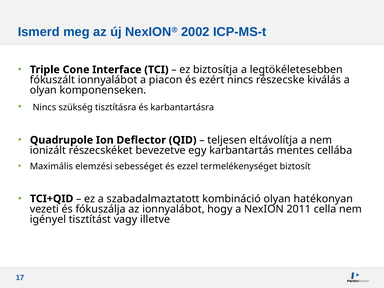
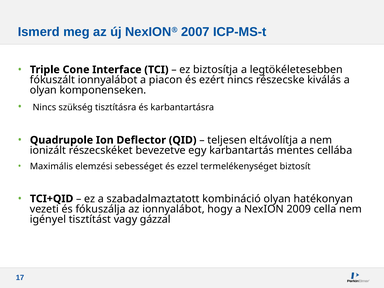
2002: 2002 -> 2007
2011: 2011 -> 2009
illetve: illetve -> gázzal
